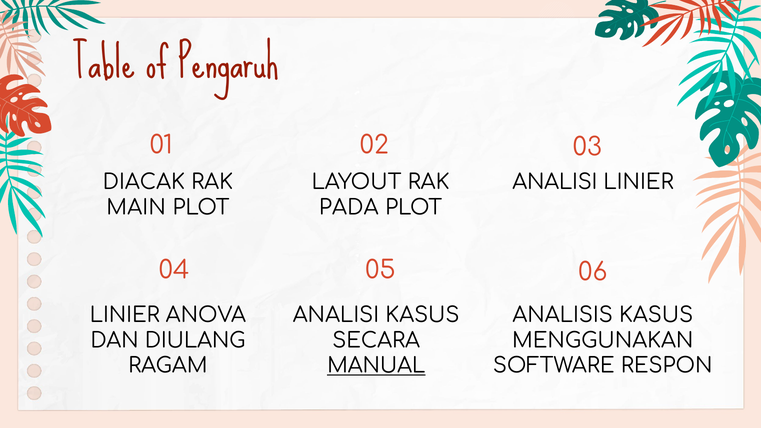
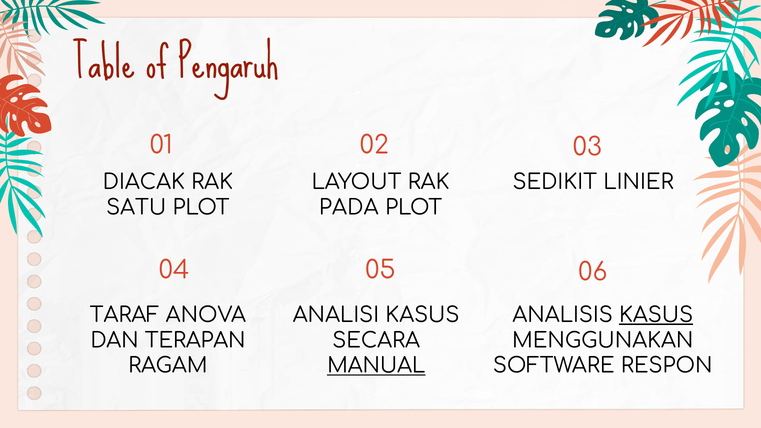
ANALISI at (555, 182): ANALISI -> SEDIKIT
MAIN: MAIN -> SATU
LINIER at (125, 315): LINIER -> TARAF
KASUS at (656, 315) underline: none -> present
DIULANG: DIULANG -> TERAPAN
